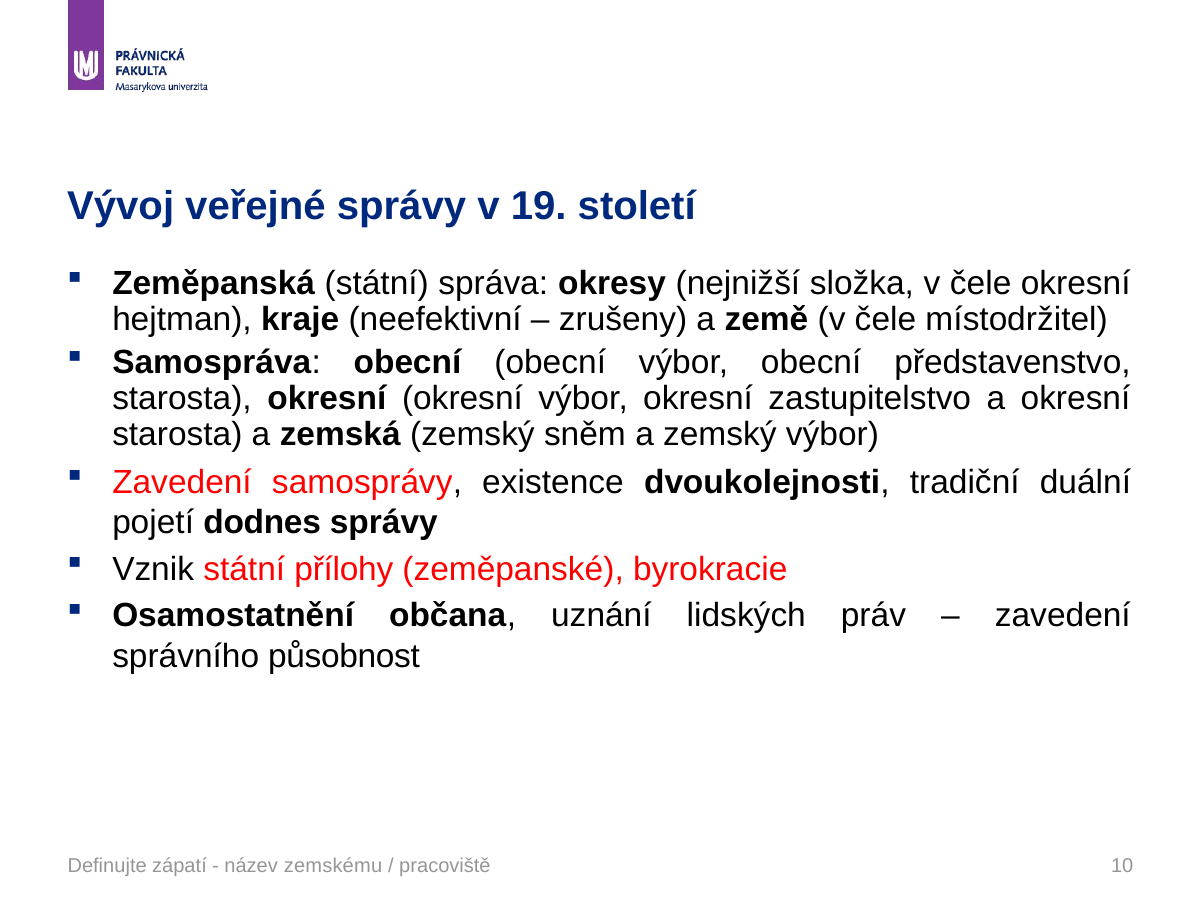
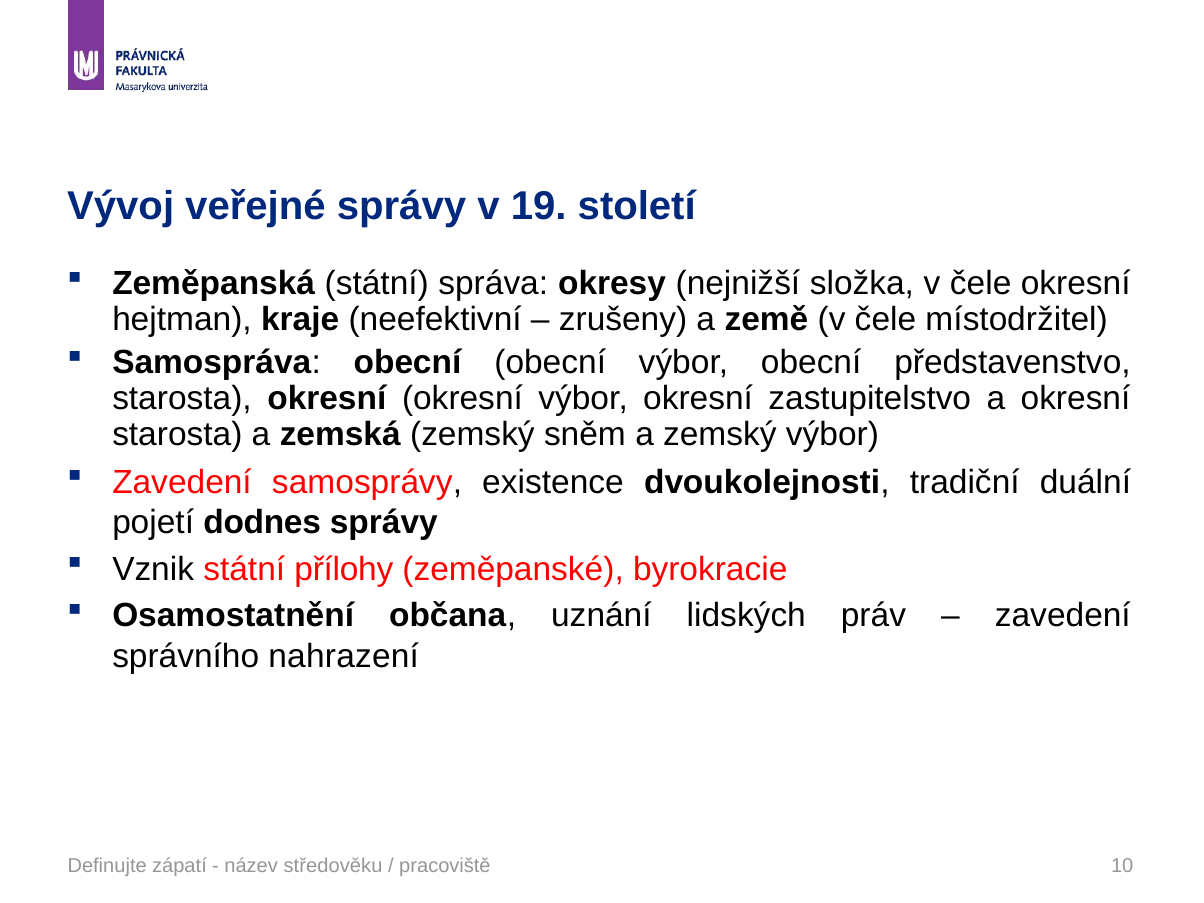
působnost: působnost -> nahrazení
zemskému: zemskému -> středověku
